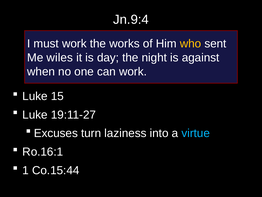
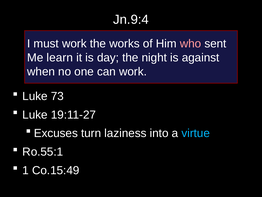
who colour: yellow -> pink
wiles: wiles -> learn
15: 15 -> 73
Ro.16:1: Ro.16:1 -> Ro.55:1
Co.15:44: Co.15:44 -> Co.15:49
